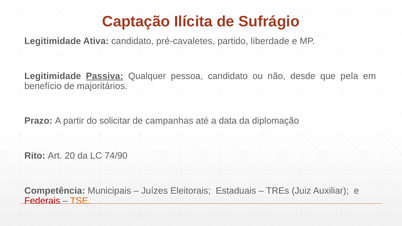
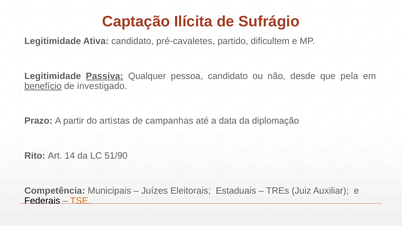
liberdade: liberdade -> dificultem
benefício underline: none -> present
majoritários: majoritários -> investigado
solicitar: solicitar -> artistas
20: 20 -> 14
74/90: 74/90 -> 51/90
Federais colour: red -> black
